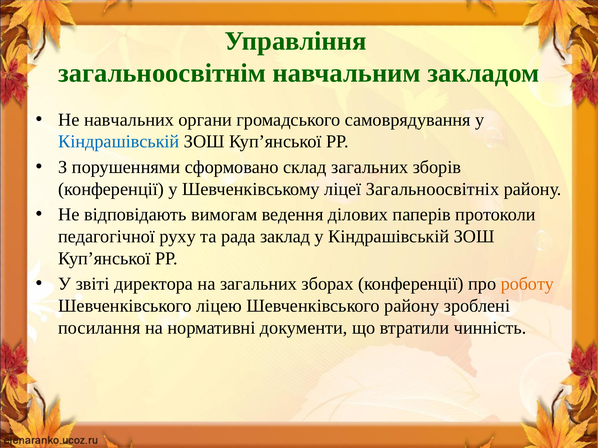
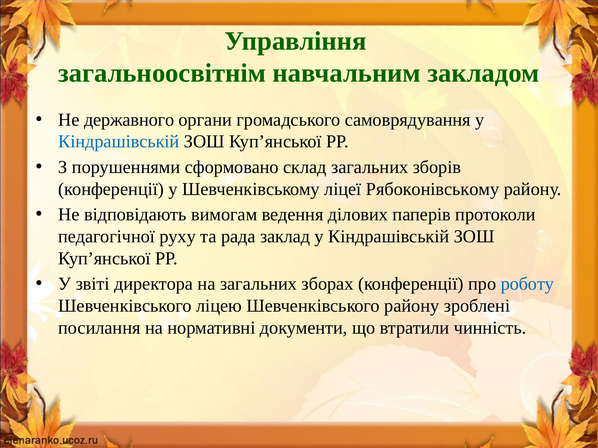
навчальних: навчальних -> державного
Загальноосвітніх: Загальноосвітніх -> Рябоконівському
роботу colour: orange -> blue
